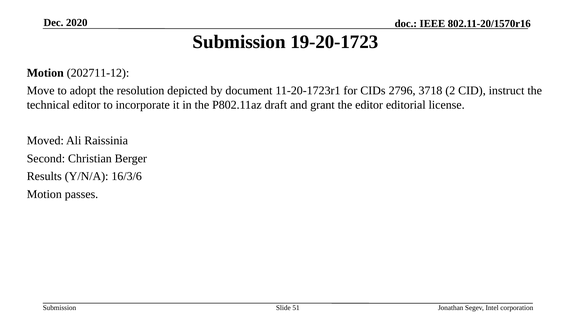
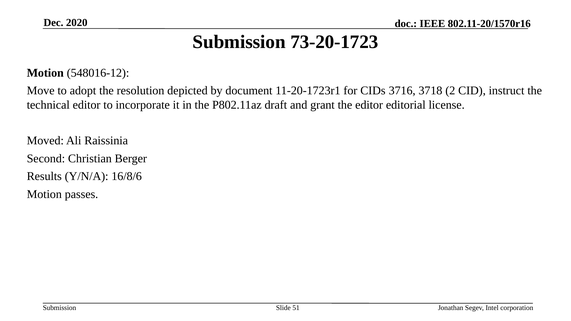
19-20-1723: 19-20-1723 -> 73-20-1723
202711-12: 202711-12 -> 548016-12
2796: 2796 -> 3716
16/3/6: 16/3/6 -> 16/8/6
